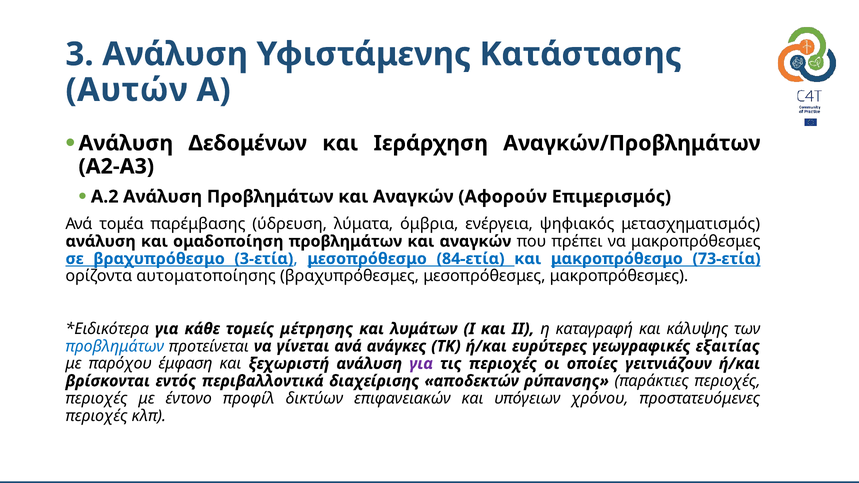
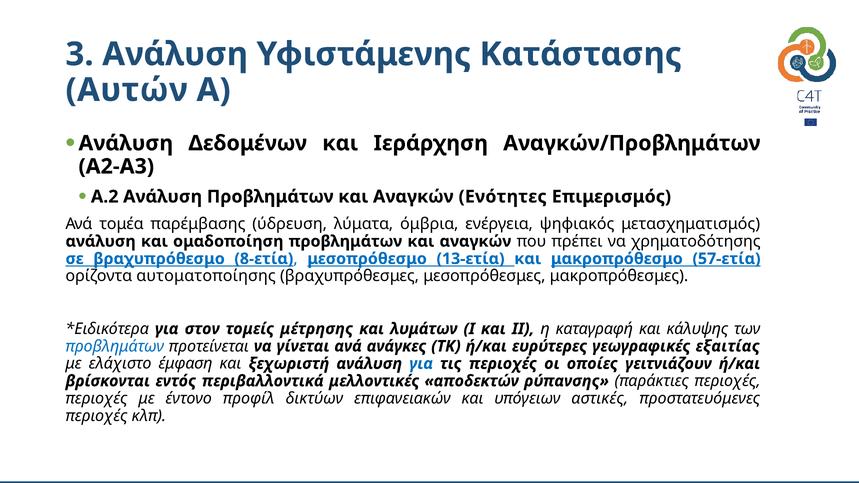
Αφορούν: Αφορούν -> Ενότητες
να μακροπρόθεσμες: μακροπρόθεσμες -> χρηματοδότησης
3-ετία: 3-ετία -> 8-ετία
84-ετία: 84-ετία -> 13-ετία
73-ετία: 73-ετία -> 57-ετία
κάθε: κάθε -> στον
παρόχου: παρόχου -> ελάχιστο
για at (421, 364) colour: purple -> blue
διαχείρισης: διαχείρισης -> μελλοντικές
χρόνου: χρόνου -> αστικές
